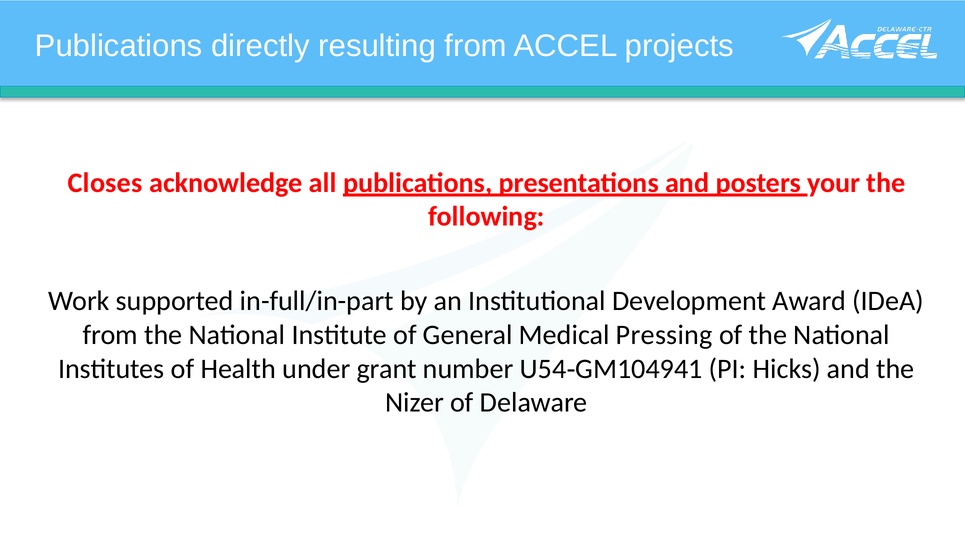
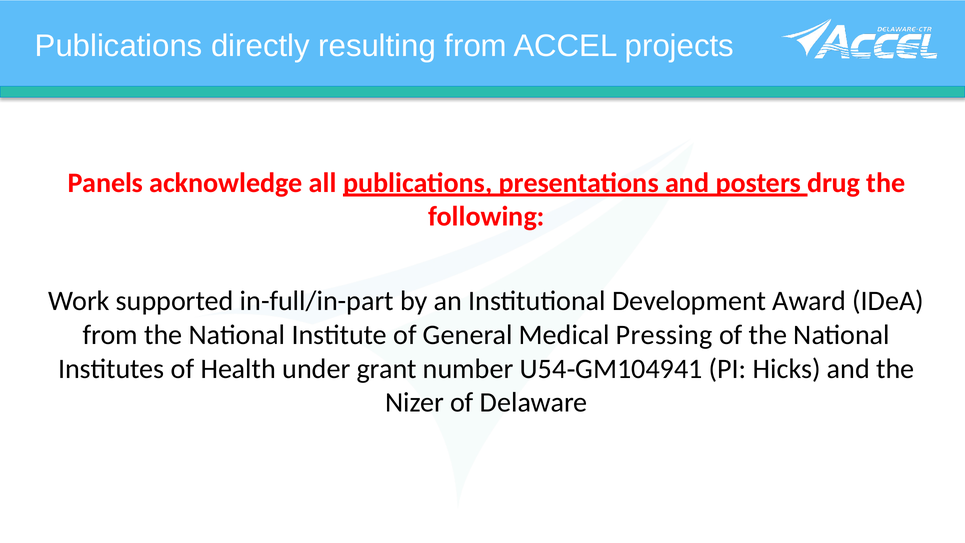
Closes: Closes -> Panels
your: your -> drug
